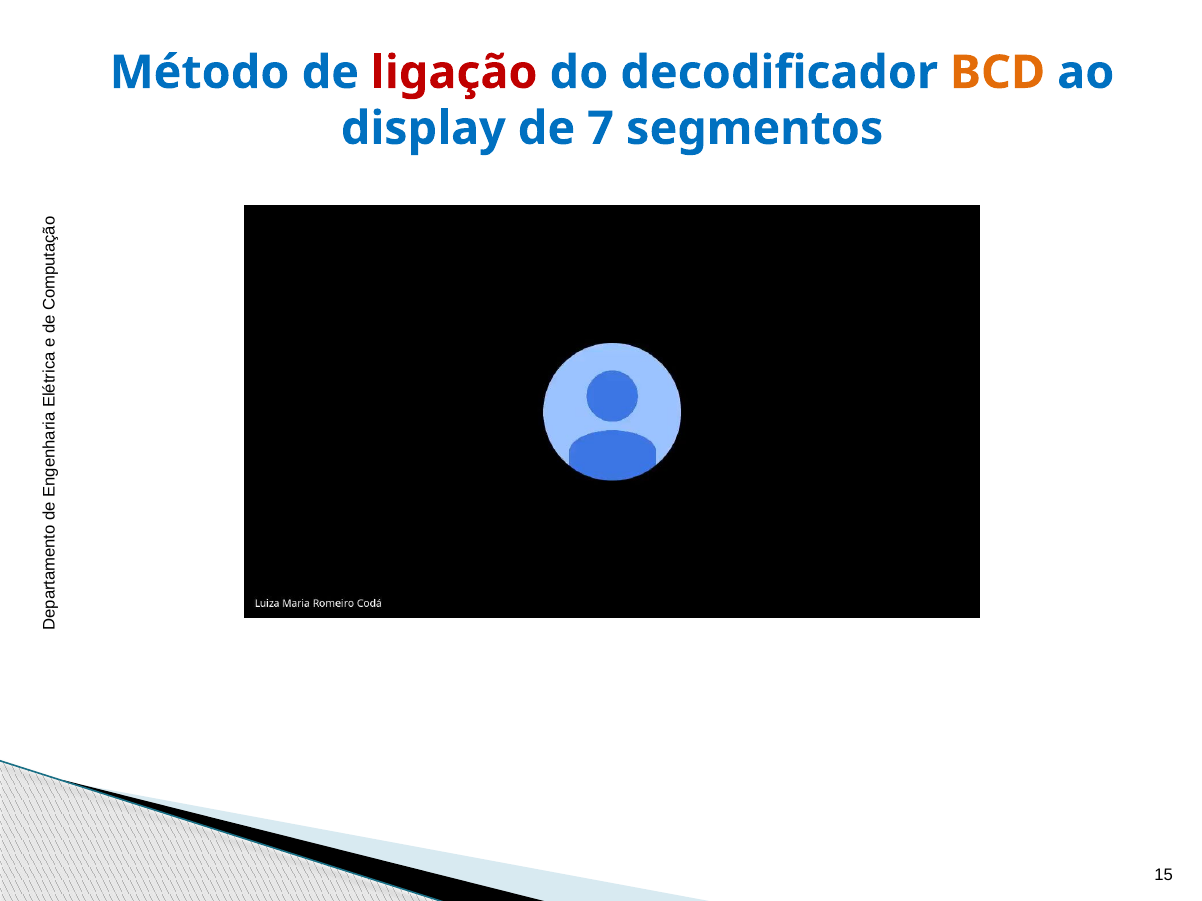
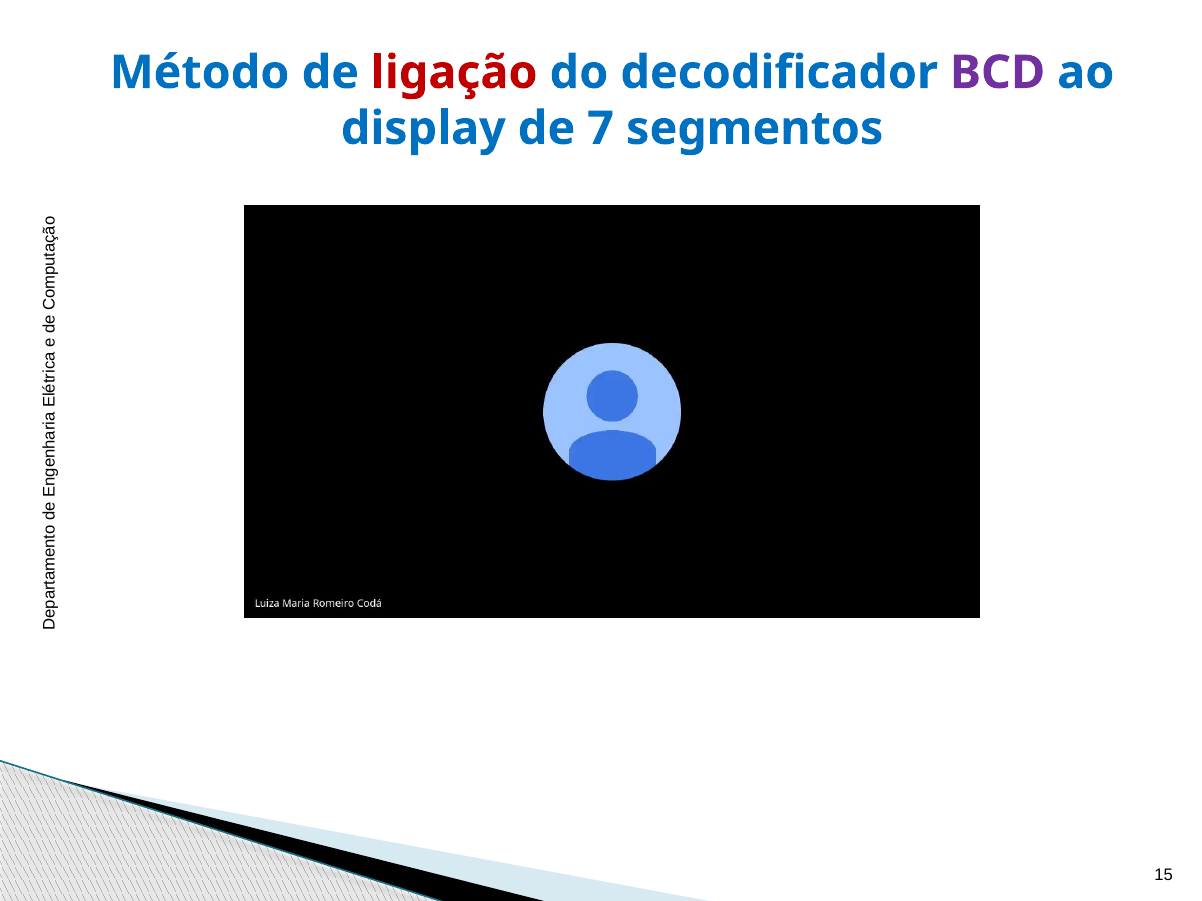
BCD colour: orange -> purple
